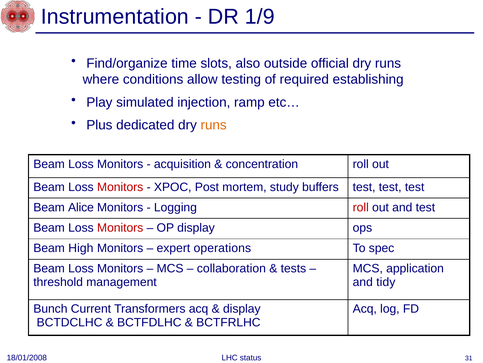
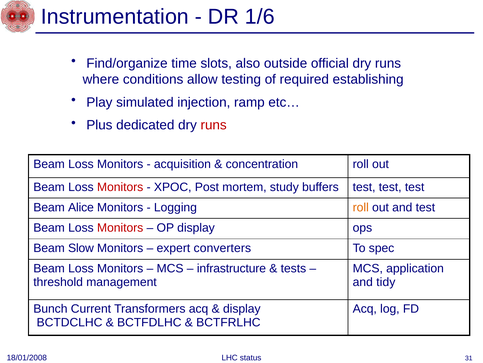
1/9: 1/9 -> 1/6
runs at (214, 125) colour: orange -> red
roll at (361, 207) colour: red -> orange
High: High -> Slow
operations: operations -> converters
collaboration: collaboration -> infrastructure
